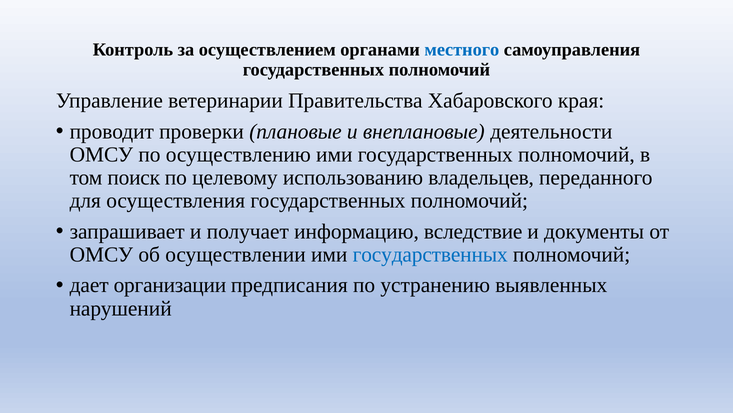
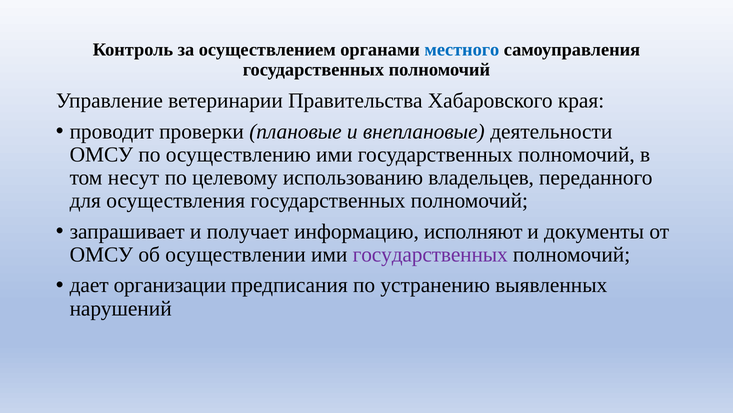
поиск: поиск -> несут
вследствие: вследствие -> исполняют
государственных at (430, 254) colour: blue -> purple
